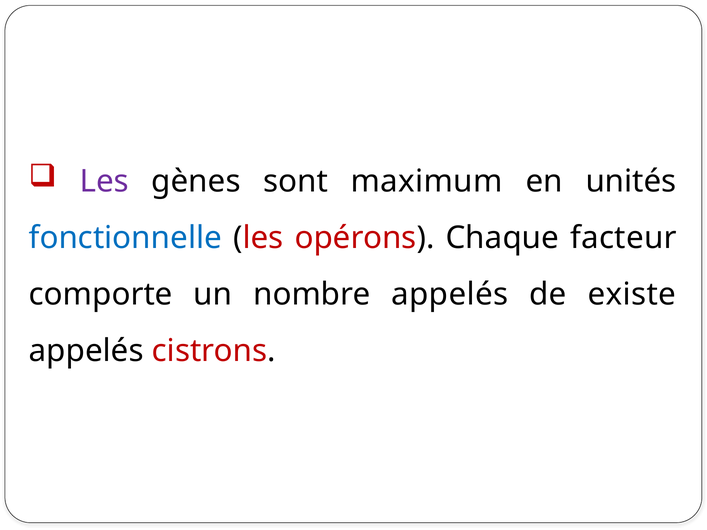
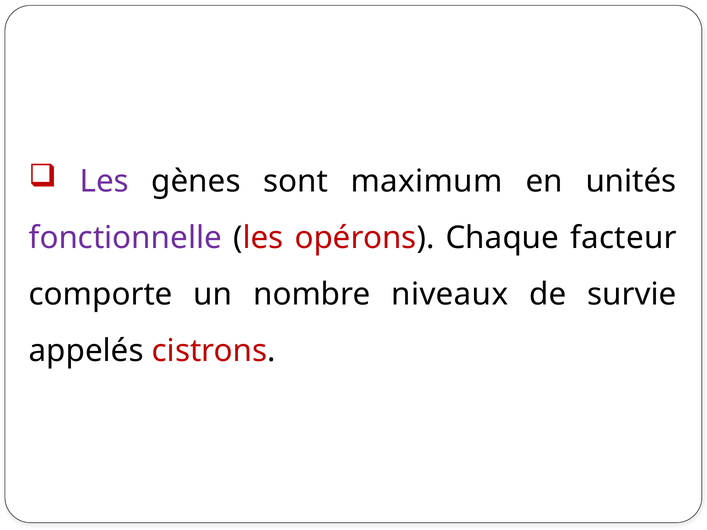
fonctionnelle colour: blue -> purple
nombre appelés: appelés -> niveaux
existe: existe -> survie
